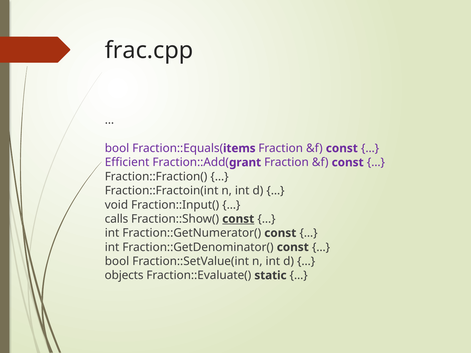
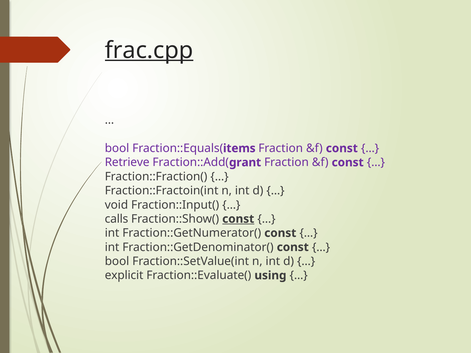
frac.cpp underline: none -> present
Efficient: Efficient -> Retrieve
objects: objects -> explicit
static: static -> using
